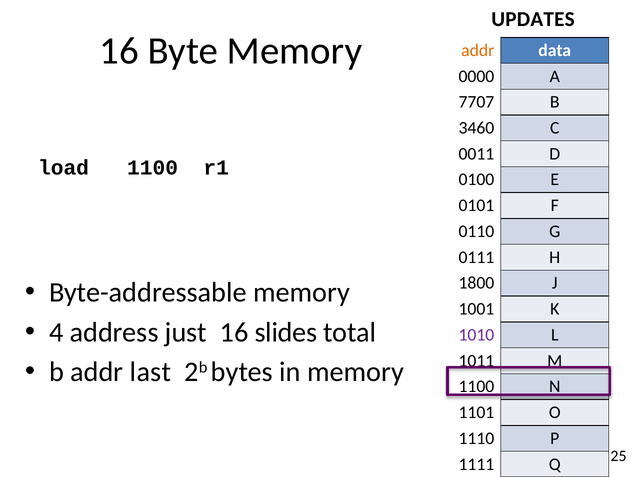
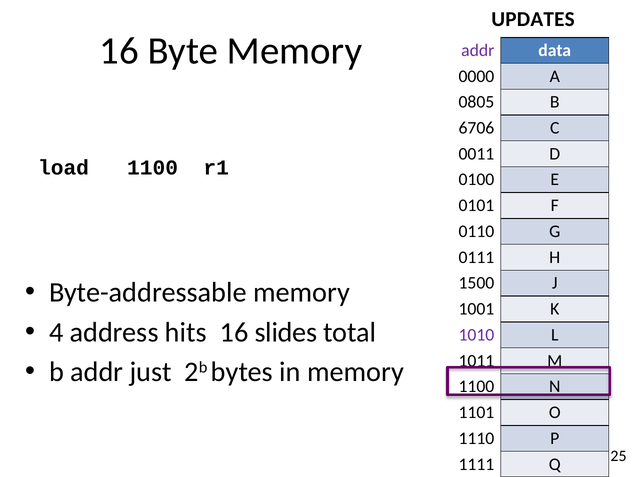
addr at (478, 50) colour: orange -> purple
7707: 7707 -> 0805
3460: 3460 -> 6706
1800: 1800 -> 1500
just: just -> hits
last: last -> just
